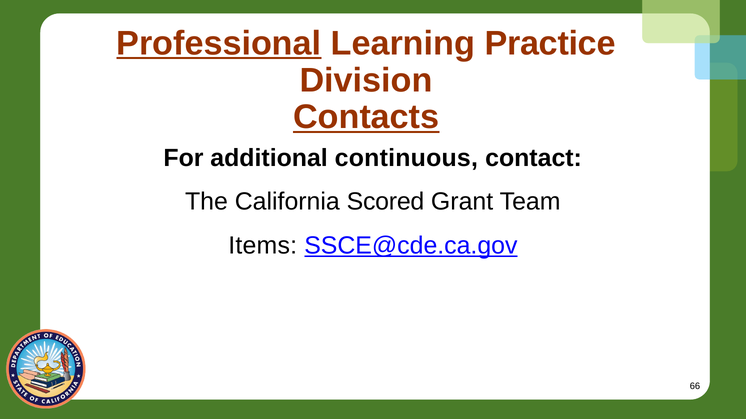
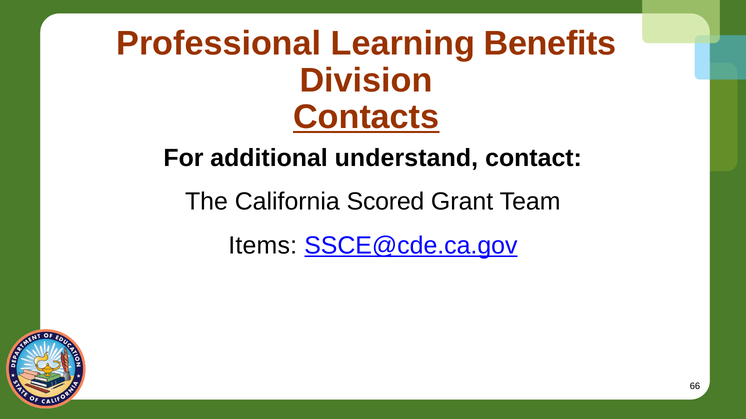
Professional underline: present -> none
Practice: Practice -> Benefits
continuous: continuous -> understand
